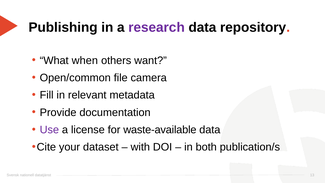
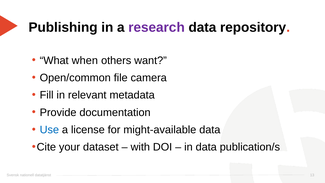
Use colour: purple -> blue
waste-available: waste-available -> might-available
in both: both -> data
